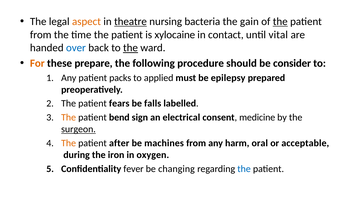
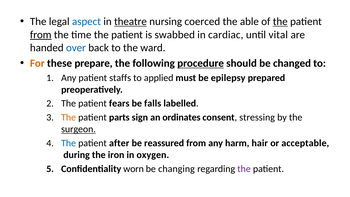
aspect colour: orange -> blue
bacteria: bacteria -> coerced
gain: gain -> able
from at (41, 35) underline: none -> present
xylocaine: xylocaine -> swabbed
contact: contact -> cardiac
the at (130, 48) underline: present -> none
procedure underline: none -> present
consider: consider -> changed
packs: packs -> staffs
bend: bend -> parts
electrical: electrical -> ordinates
medicine: medicine -> stressing
The at (69, 143) colour: orange -> blue
machines: machines -> reassured
oral: oral -> hair
fever: fever -> worn
the at (244, 169) colour: blue -> purple
